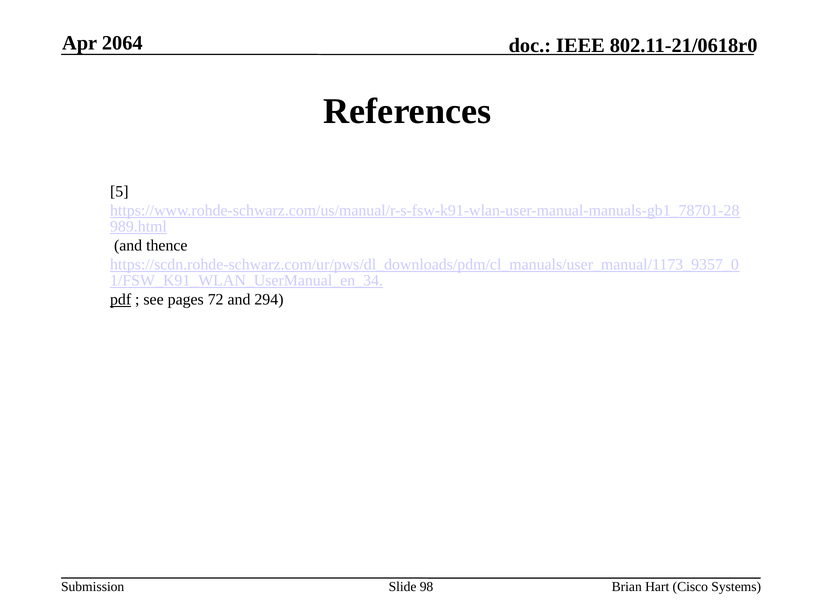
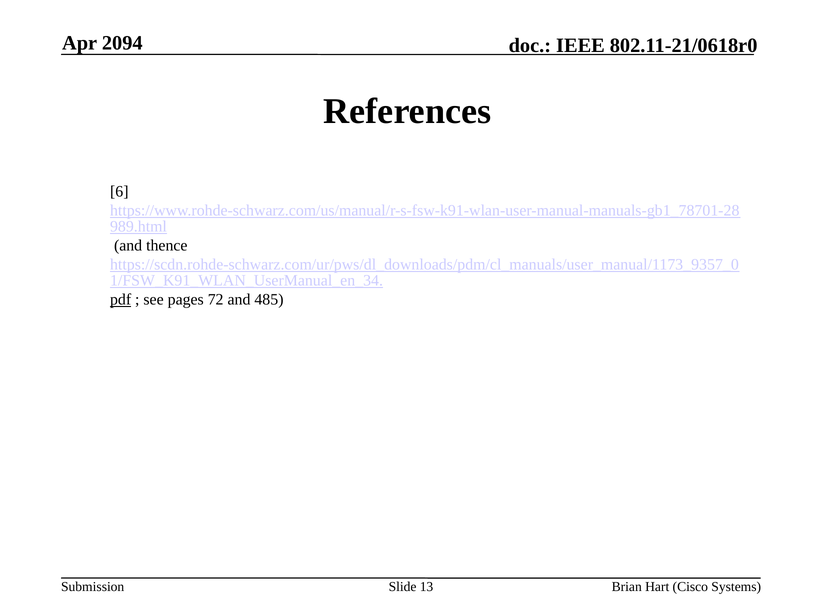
2064: 2064 -> 2094
5: 5 -> 6
294: 294 -> 485
98: 98 -> 13
